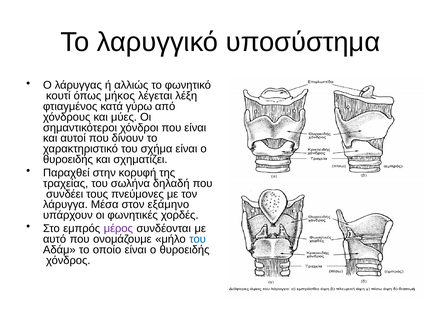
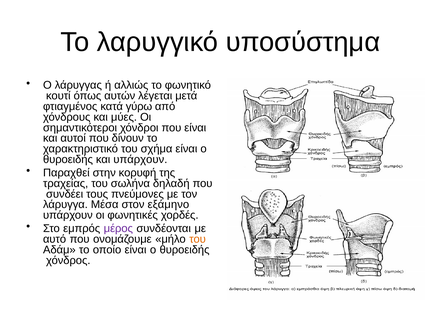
μήκος: μήκος -> αυτών
λέξη: λέξη -> μετά
και σχηματίζει: σχηματίζει -> υπάρχουν
του at (198, 239) colour: blue -> orange
